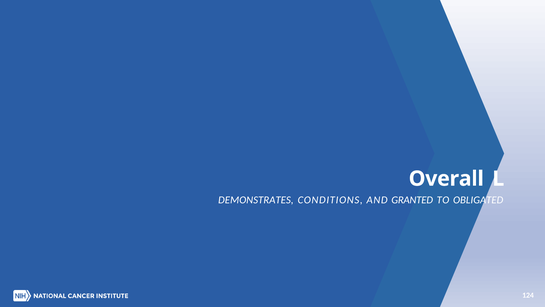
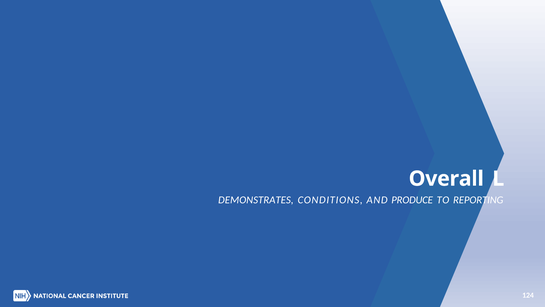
GRANTED: GRANTED -> PRODUCE
OBLIGATED: OBLIGATED -> REPORTING
